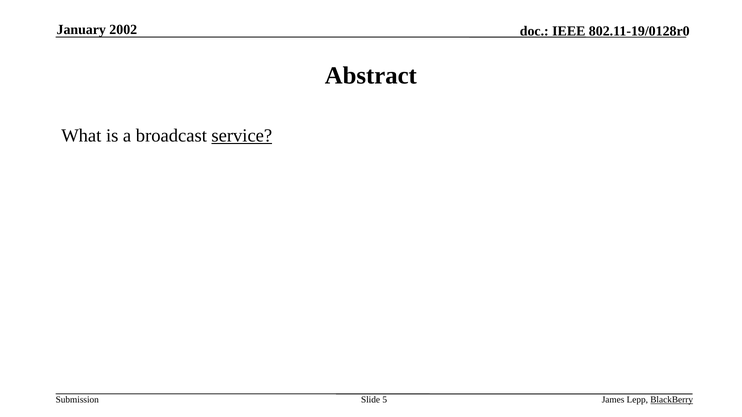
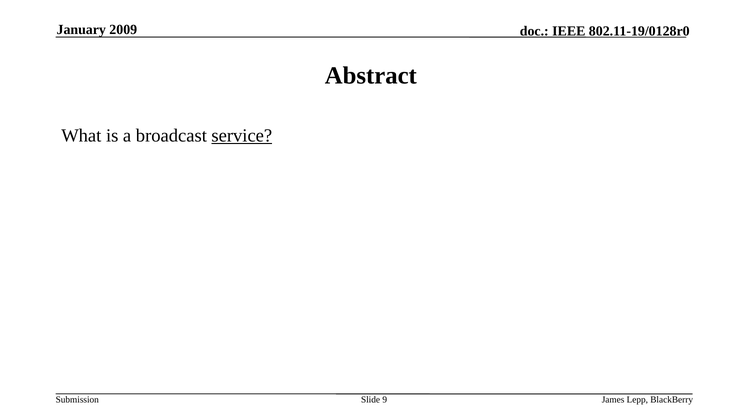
2002: 2002 -> 2009
5: 5 -> 9
BlackBerry underline: present -> none
